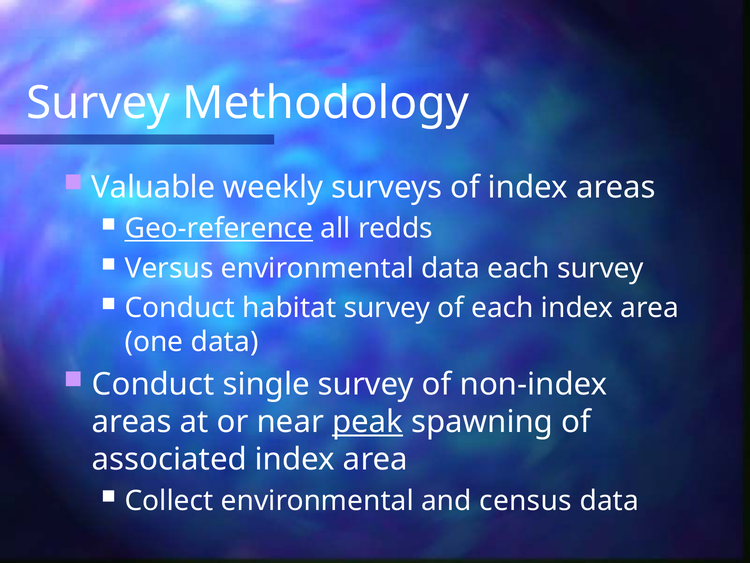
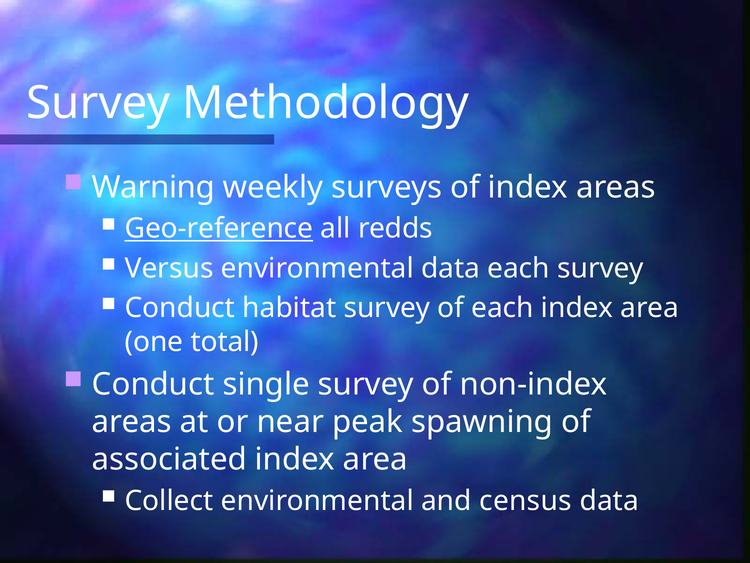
Valuable: Valuable -> Warning
one data: data -> total
peak underline: present -> none
